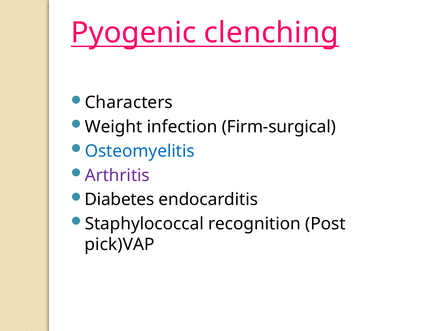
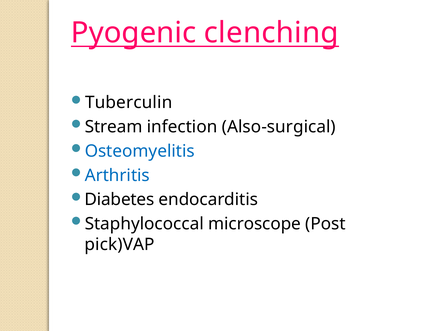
Characters: Characters -> Tuberculin
Weight: Weight -> Stream
Firm-surgical: Firm-surgical -> Also-surgical
Arthritis colour: purple -> blue
recognition: recognition -> microscope
